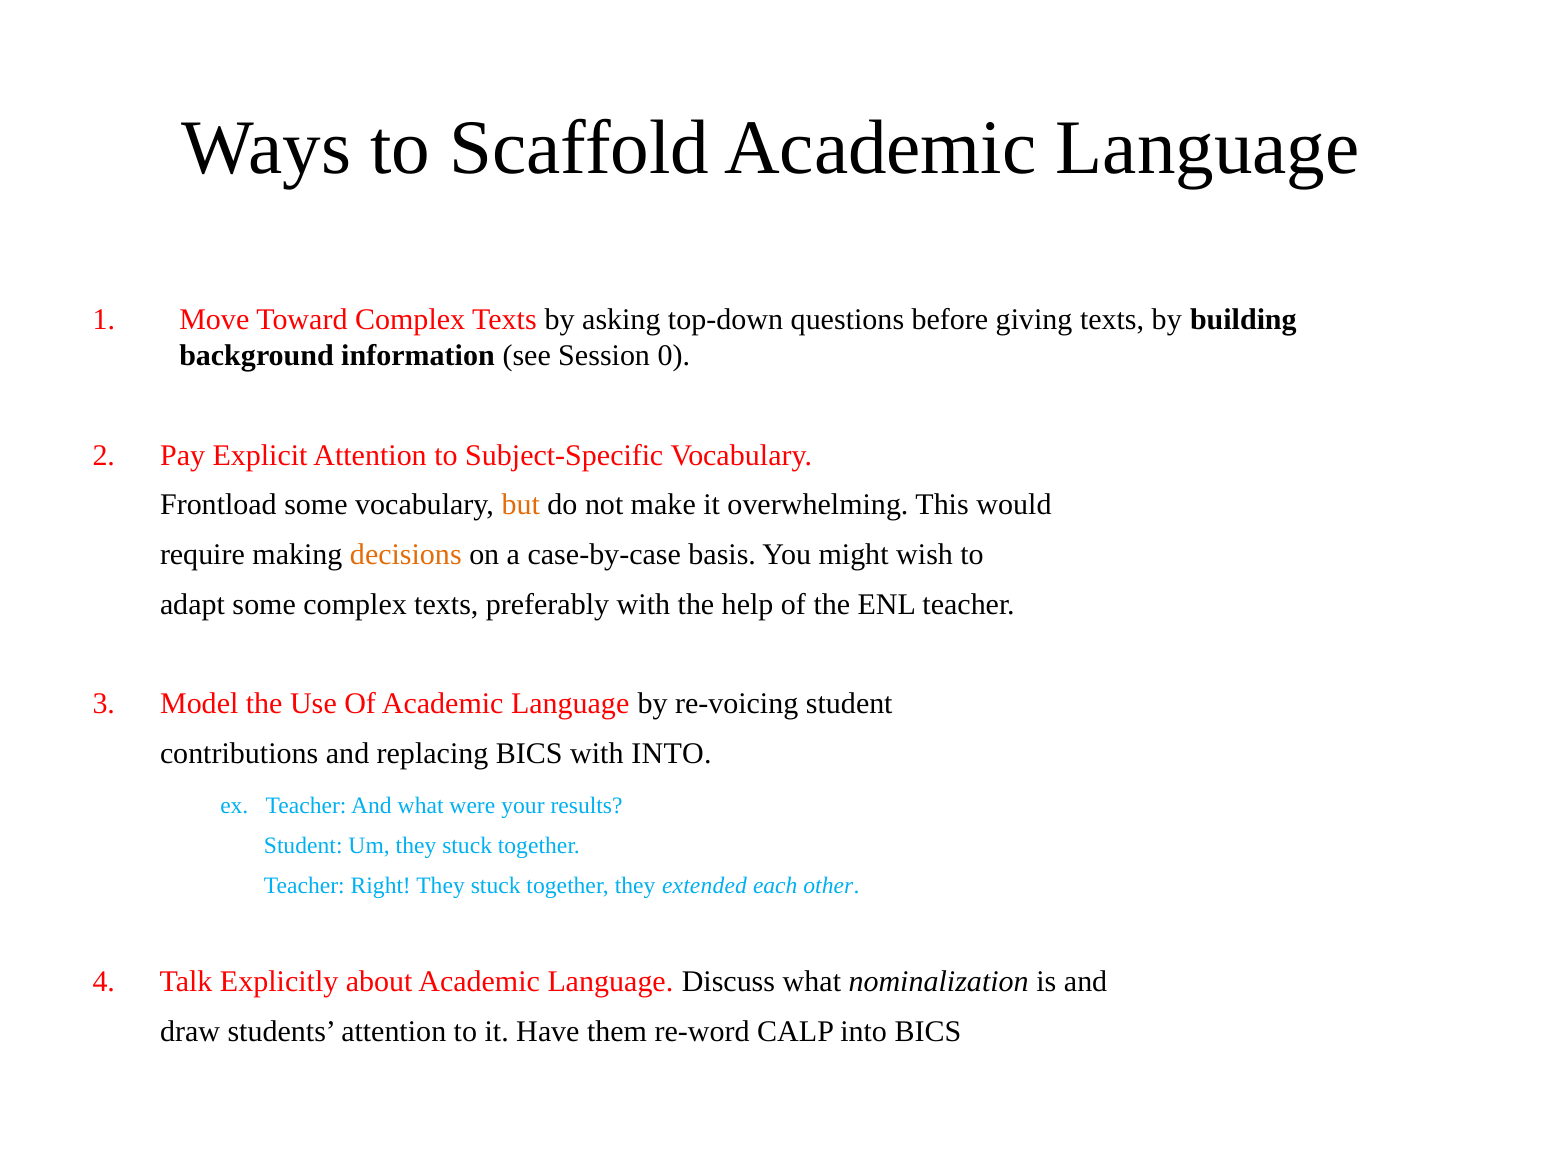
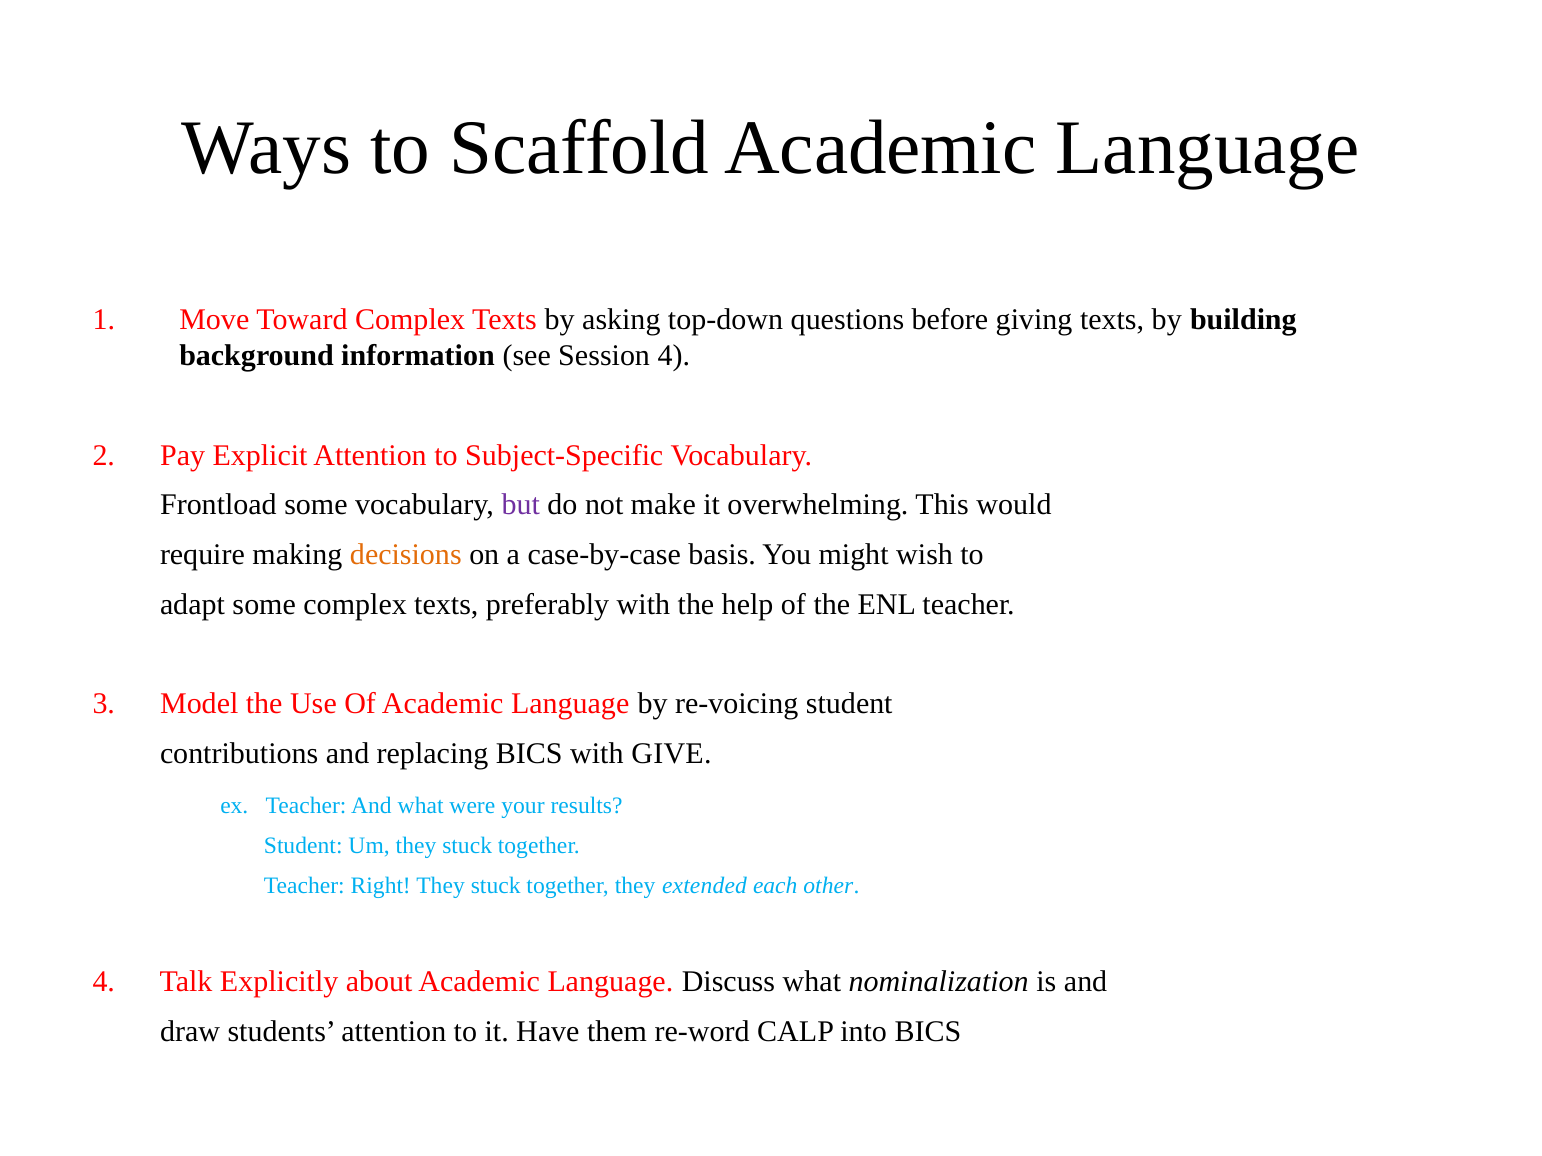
Session 0: 0 -> 4
but colour: orange -> purple
with INTO: INTO -> GIVE
